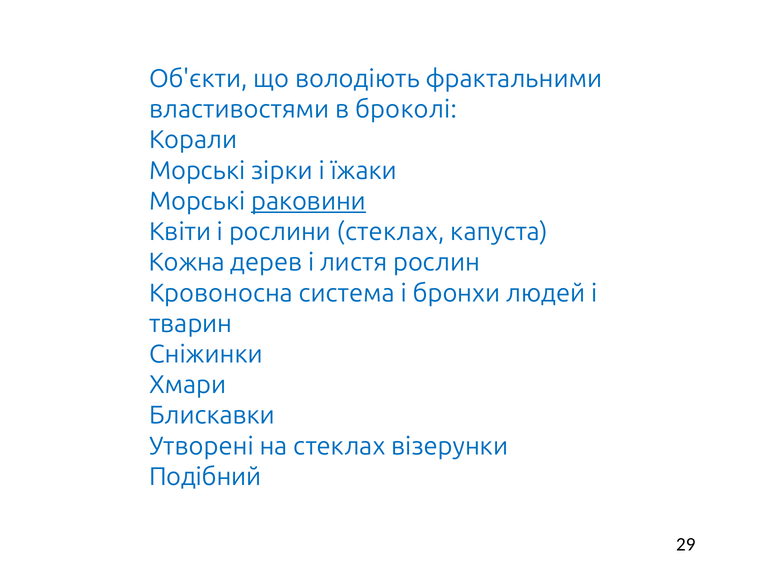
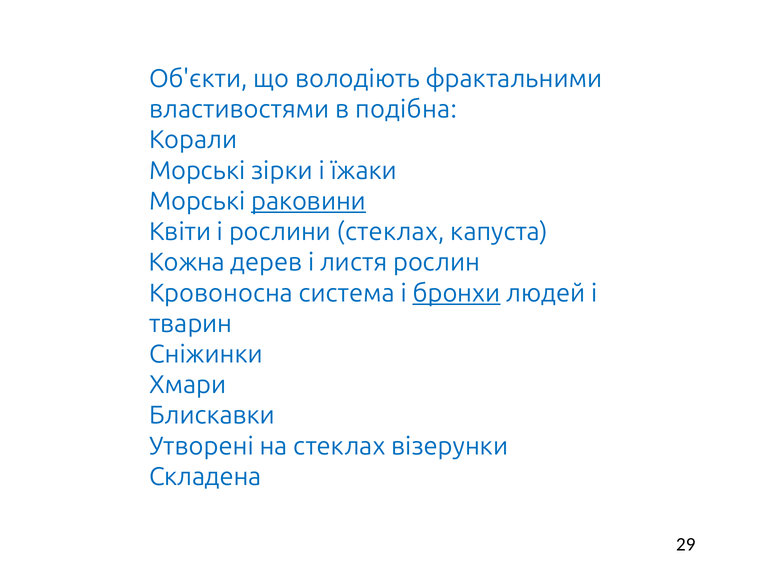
броколі: броколі -> подібна
бронхи underline: none -> present
Подібний: Подібний -> Складена
